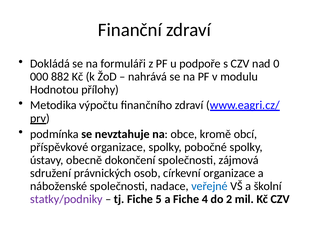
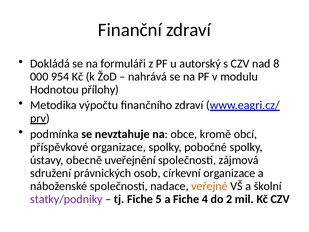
podpoře: podpoře -> autorský
0: 0 -> 8
882: 882 -> 954
dokončení: dokončení -> uveřejnění
veřejné colour: blue -> orange
